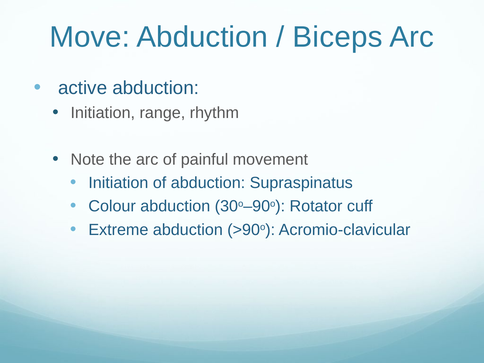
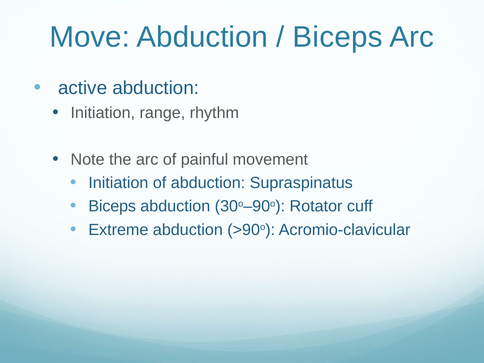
Colour at (112, 206): Colour -> Biceps
